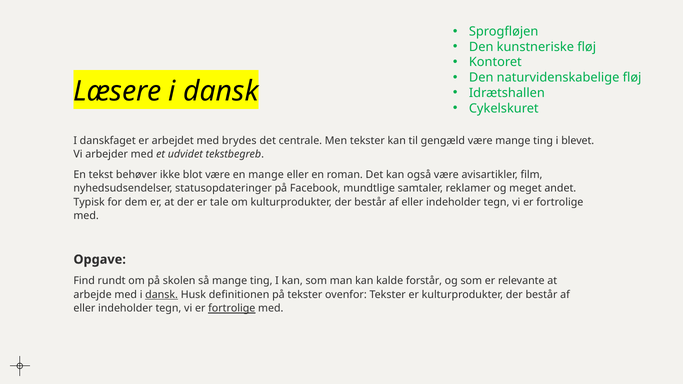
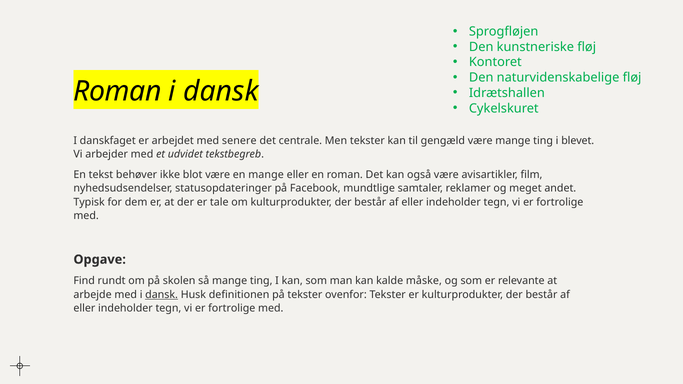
Læsere at (117, 91): Læsere -> Roman
brydes: brydes -> senere
forstår: forstår -> måske
fortrolige at (232, 309) underline: present -> none
